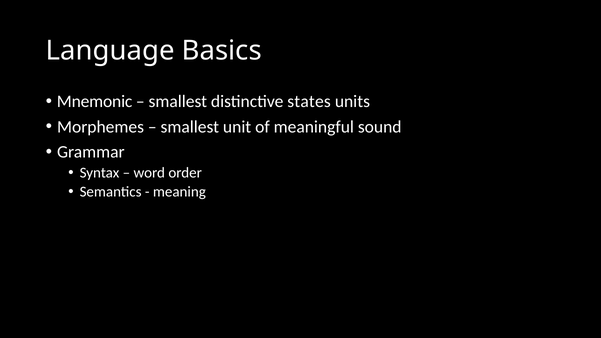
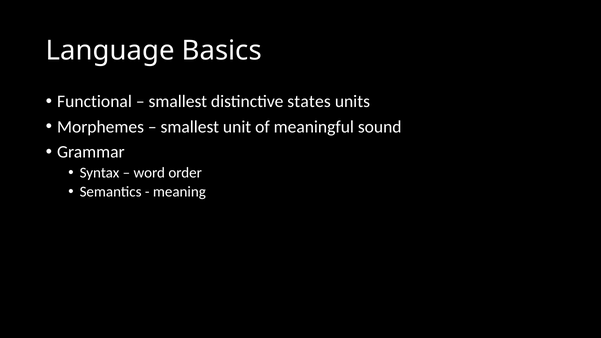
Mnemonic: Mnemonic -> Functional
